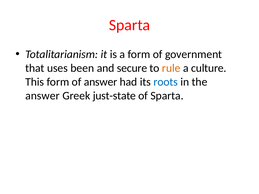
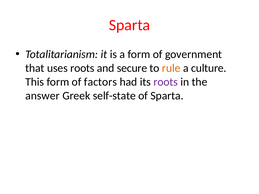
uses been: been -> roots
of answer: answer -> factors
roots at (166, 82) colour: blue -> purple
just-state: just-state -> self-state
